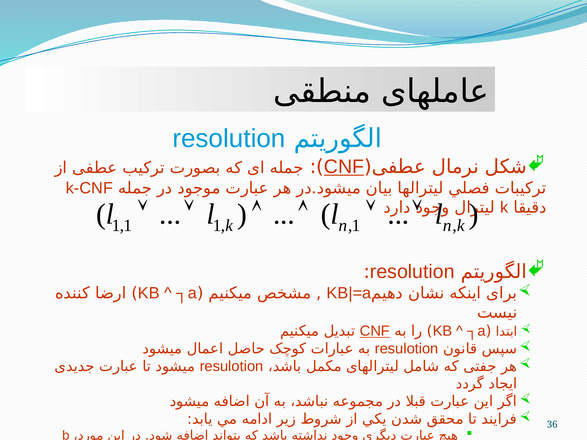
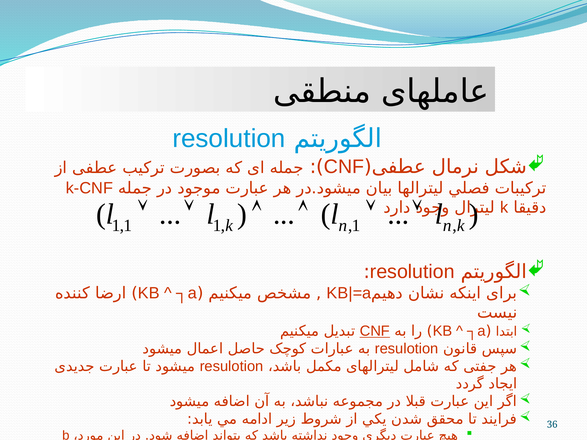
CNF at (344, 167) underline: present -> none
